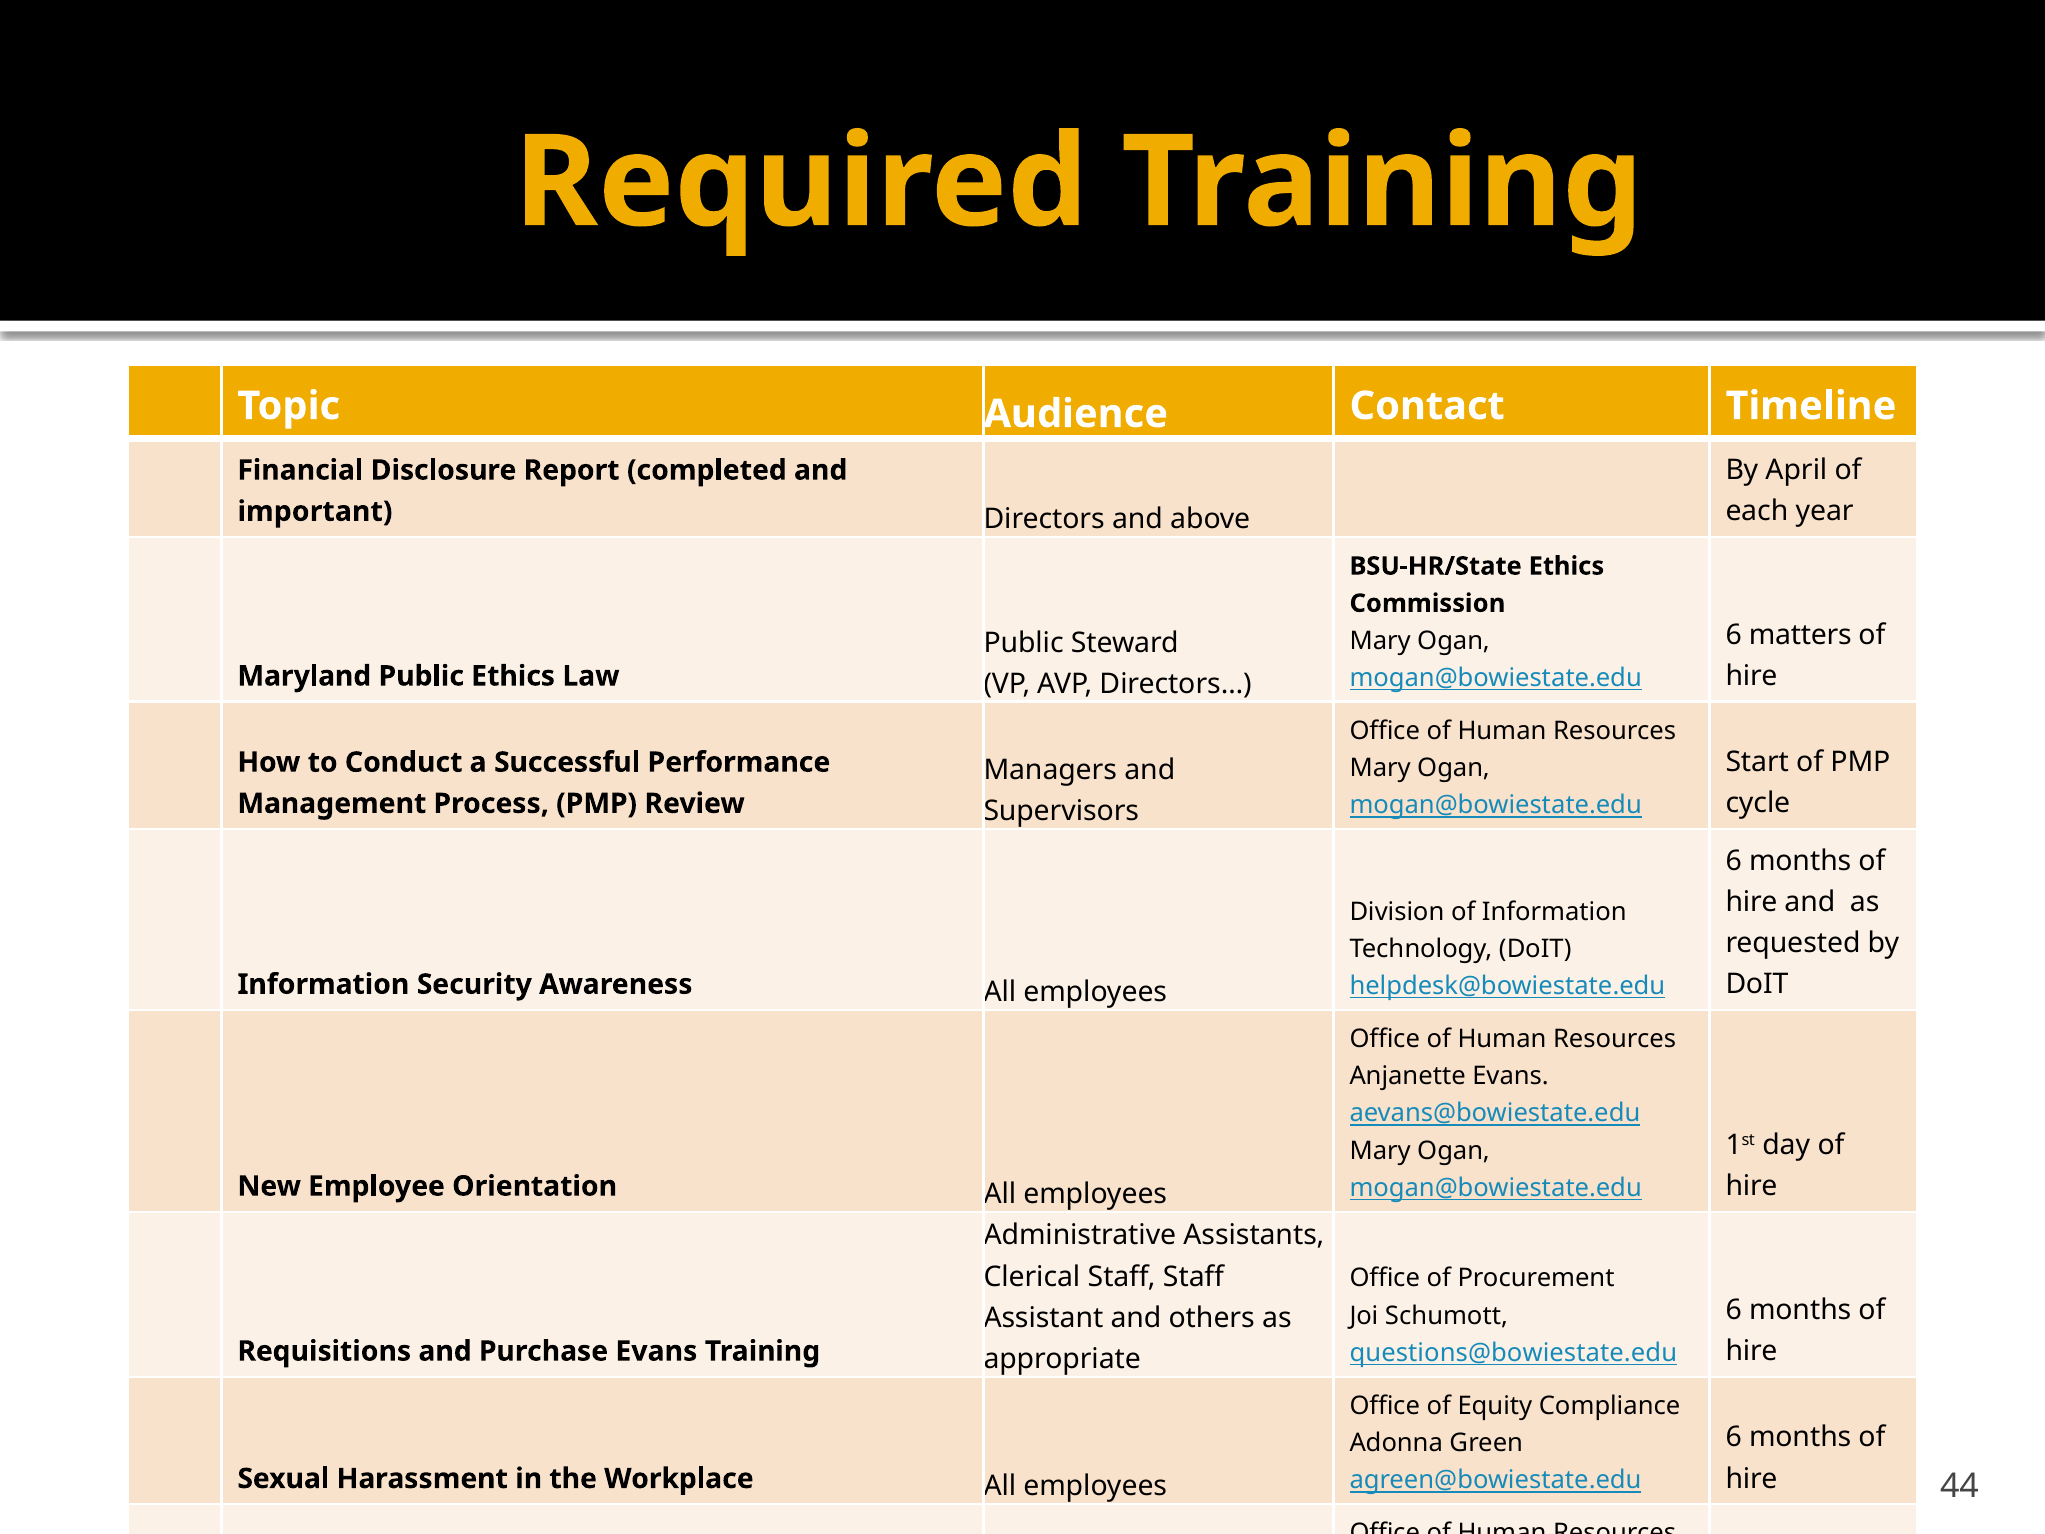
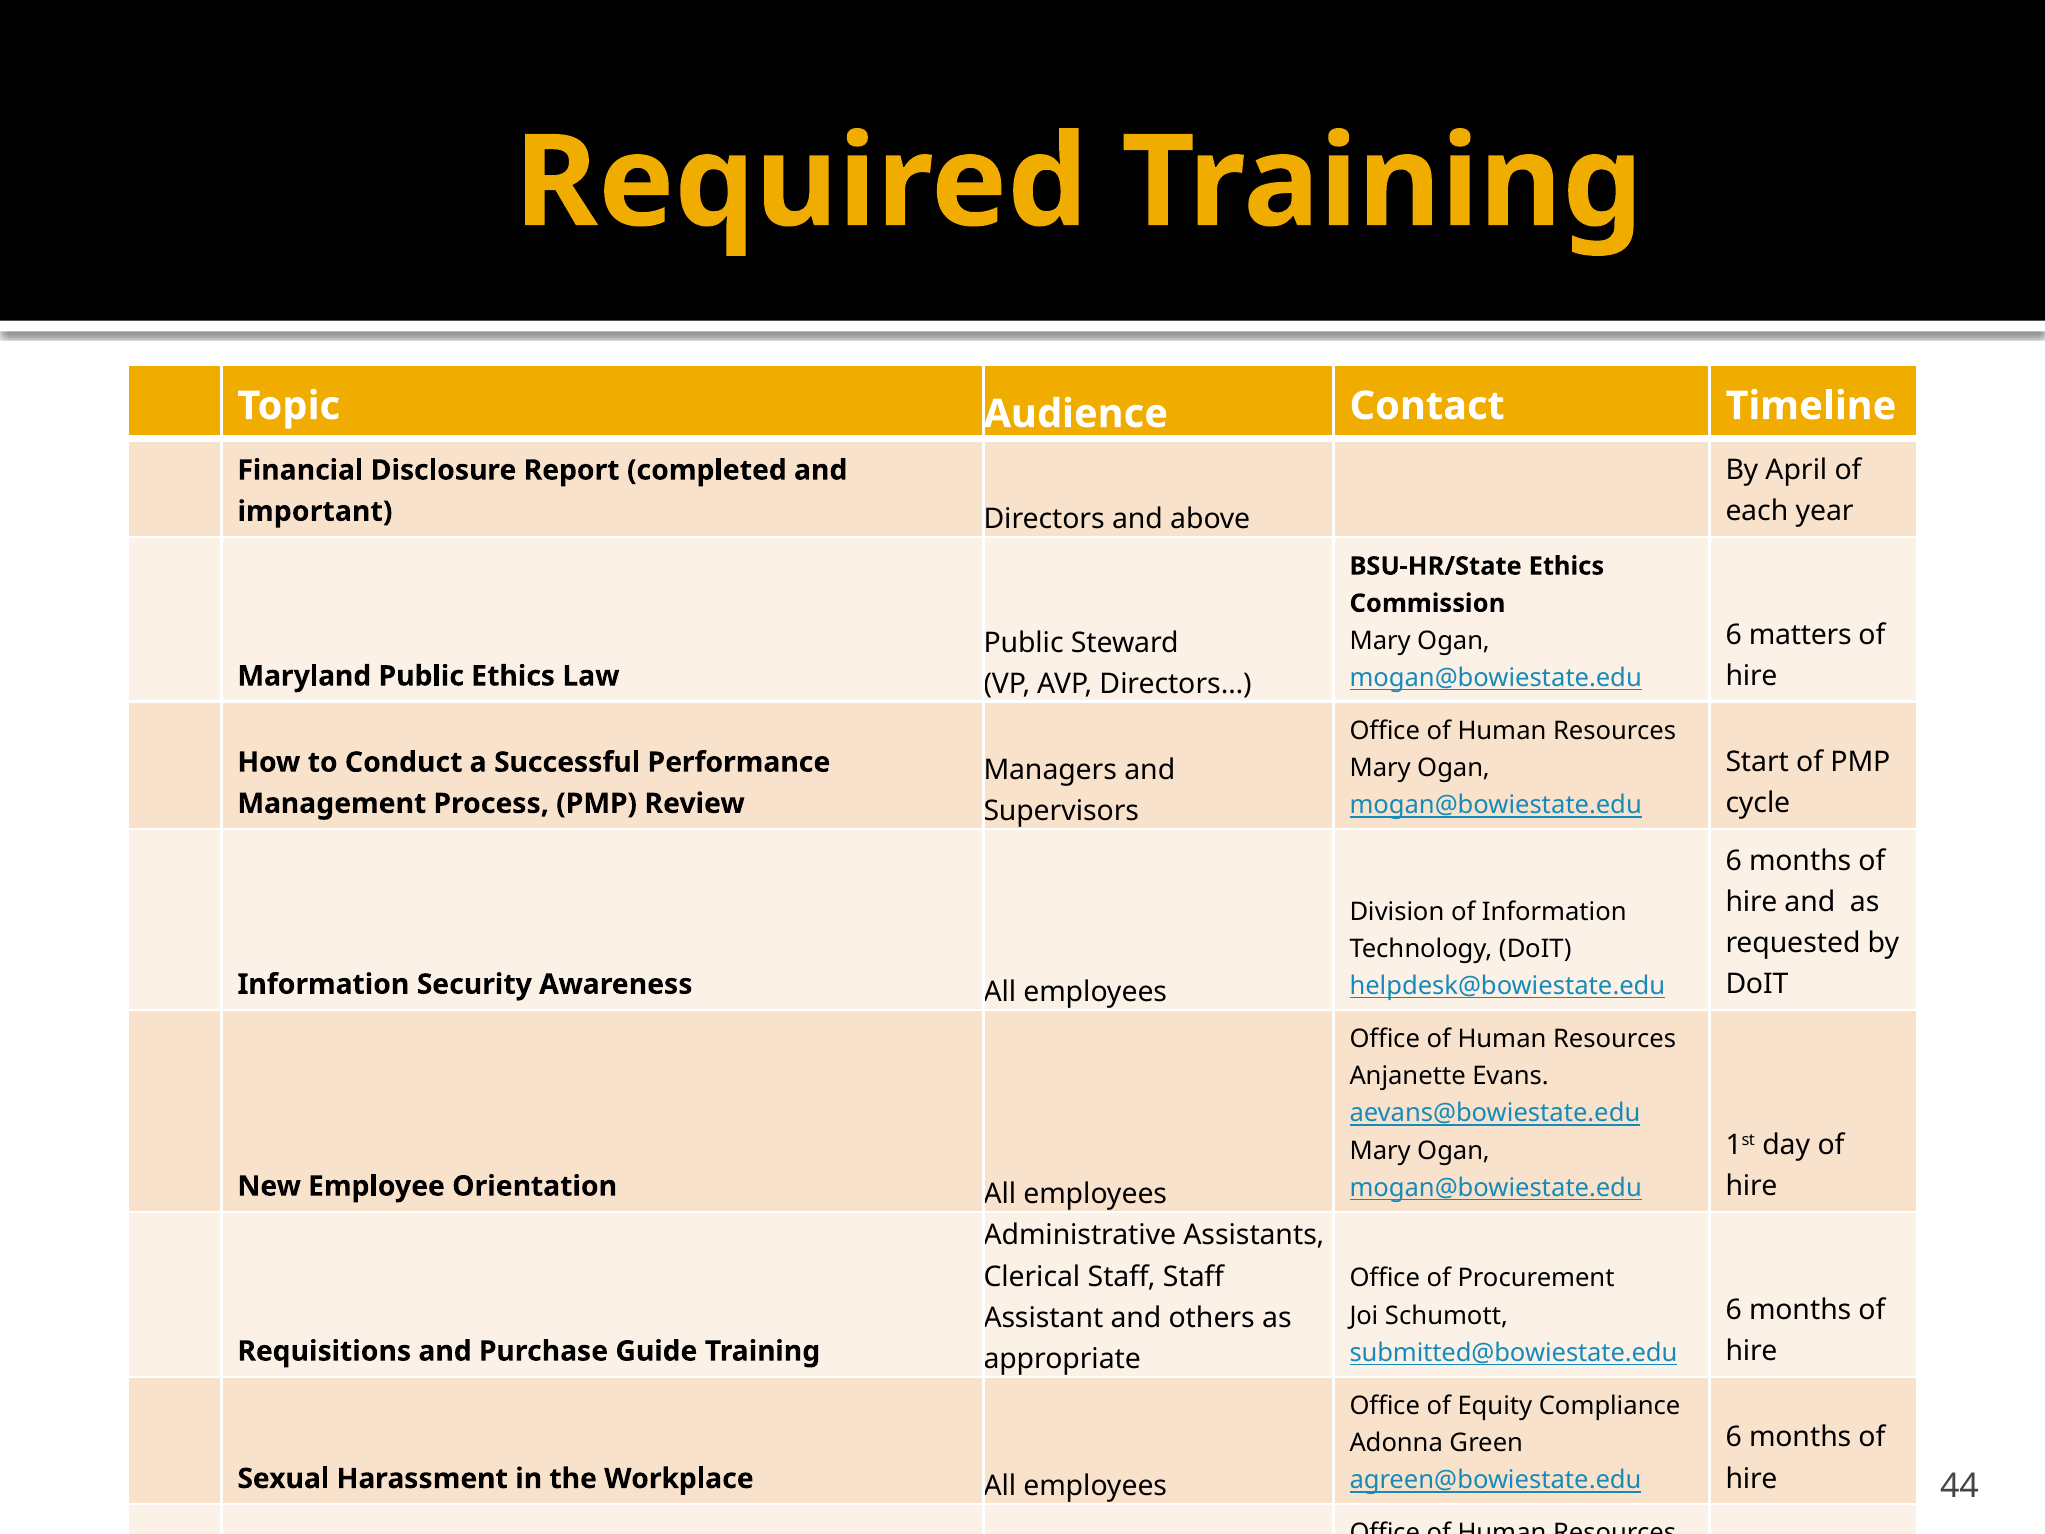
questions@bowiestate.edu: questions@bowiestate.edu -> submitted@bowiestate.edu
Purchase Evans: Evans -> Guide
